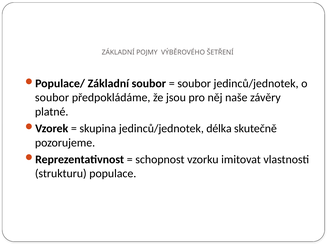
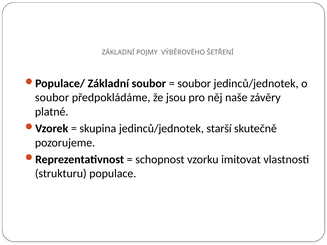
délka: délka -> starší
